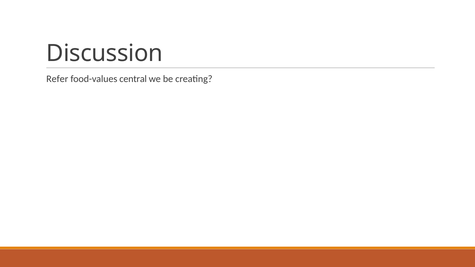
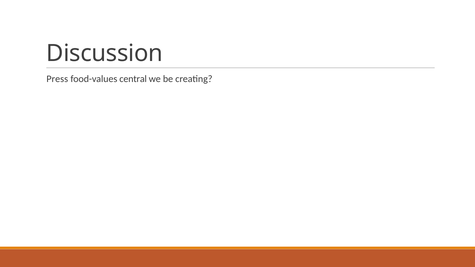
Refer: Refer -> Press
